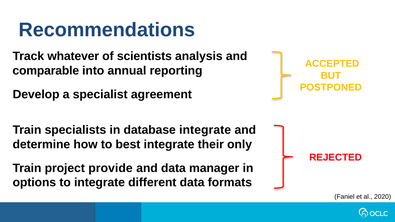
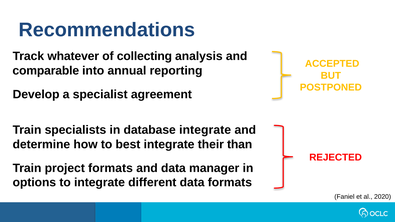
scientists: scientists -> collecting
only: only -> than
project provide: provide -> formats
